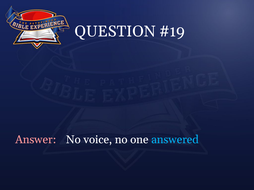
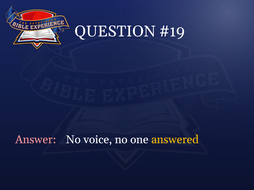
answered colour: light blue -> yellow
